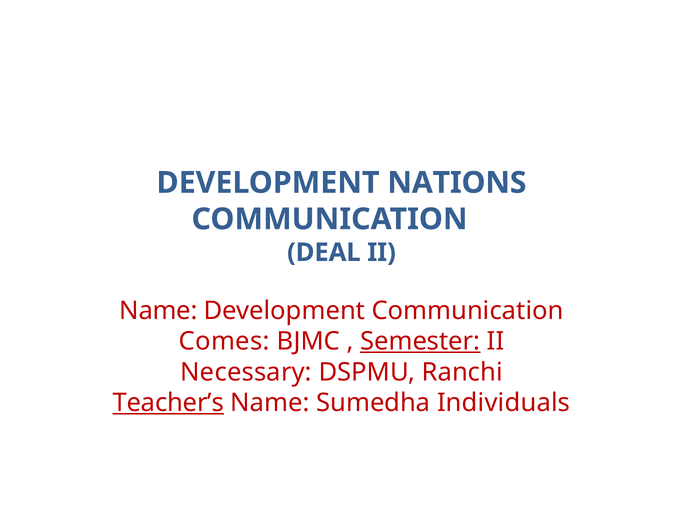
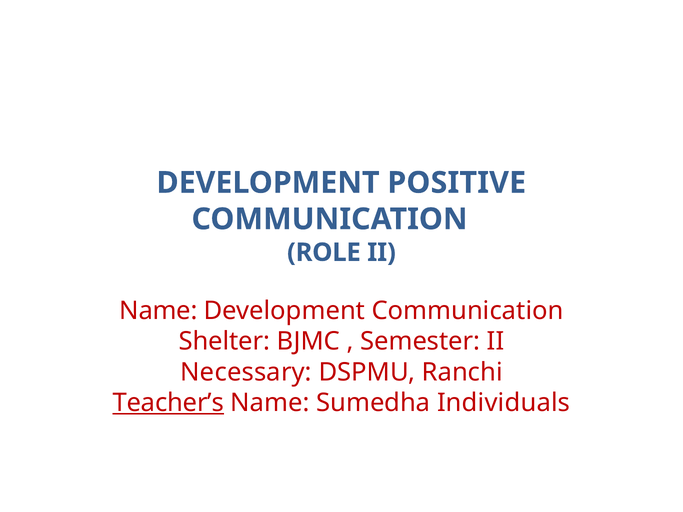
NATIONS: NATIONS -> POSITIVE
DEAL: DEAL -> ROLE
Comes: Comes -> Shelter
Semester underline: present -> none
